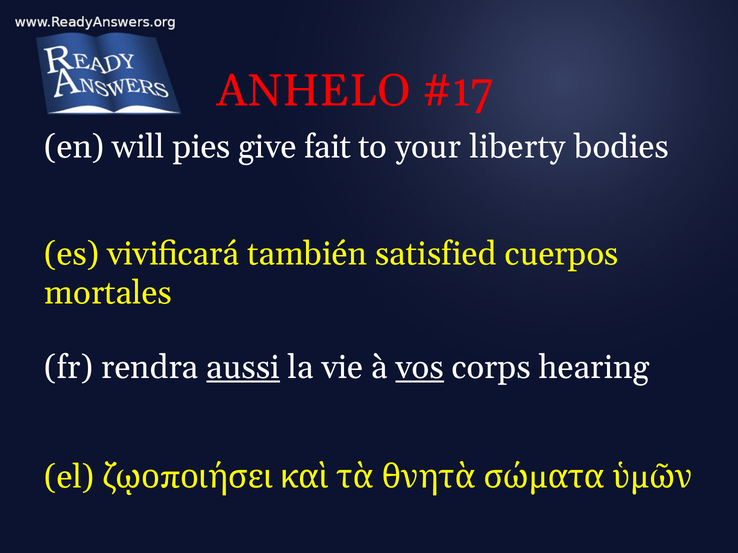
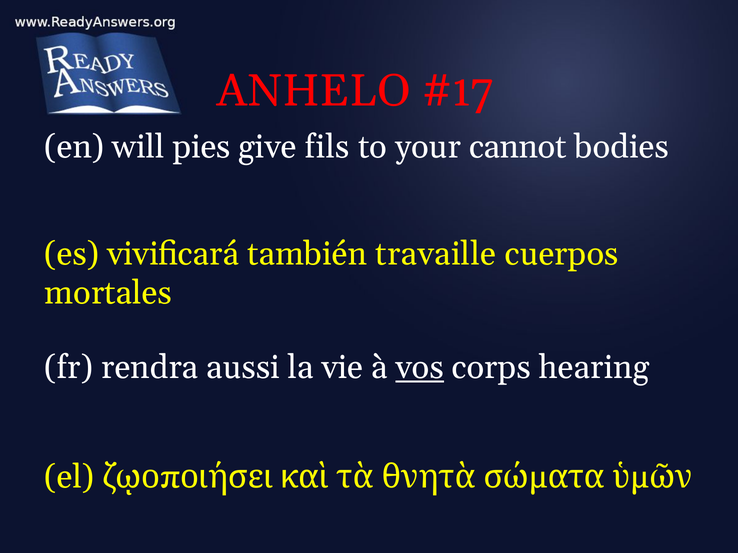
fait: fait -> fils
liberty: liberty -> cannot
satisfied: satisfied -> travaille
aussi underline: present -> none
